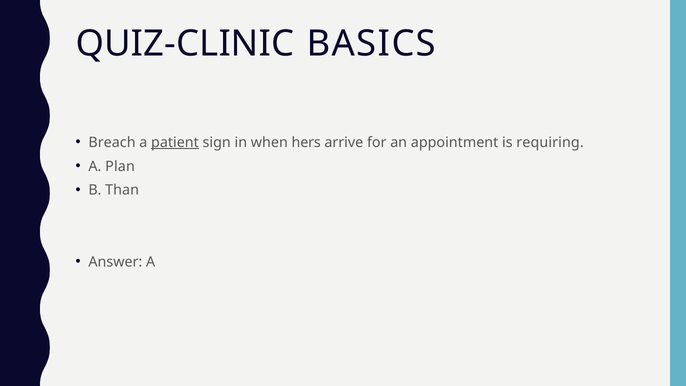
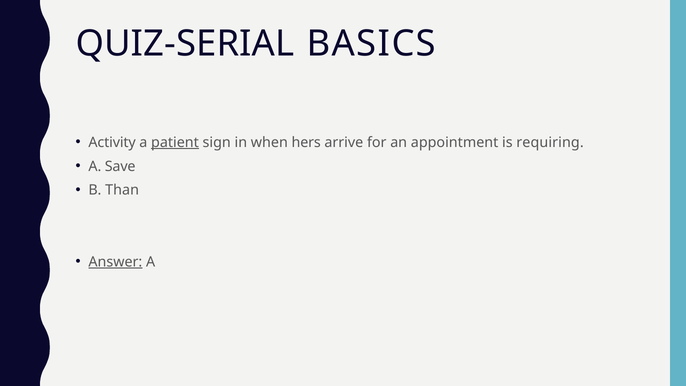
QUIZ-CLINIC: QUIZ-CLINIC -> QUIZ-SERIAL
Breach: Breach -> Activity
Plan: Plan -> Save
Answer underline: none -> present
